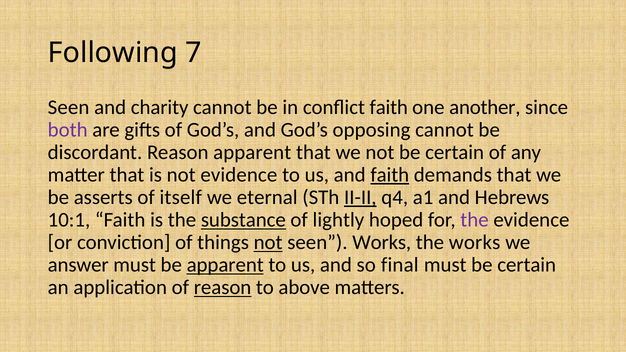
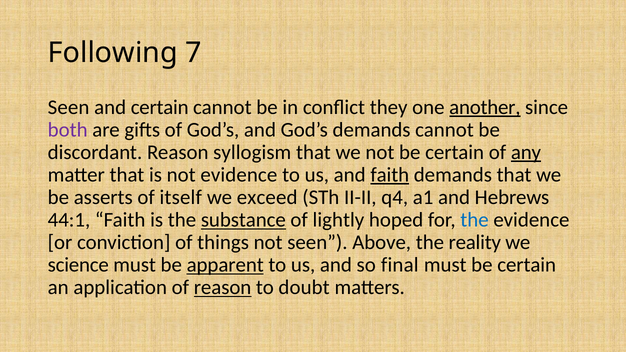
and charity: charity -> certain
conflict faith: faith -> they
another underline: none -> present
God’s opposing: opposing -> demands
Reason apparent: apparent -> syllogism
any underline: none -> present
eternal: eternal -> exceed
II-II underline: present -> none
10:1: 10:1 -> 44:1
the at (474, 220) colour: purple -> blue
not at (268, 243) underline: present -> none
seen Works: Works -> Above
the works: works -> reality
answer: answer -> science
above: above -> doubt
